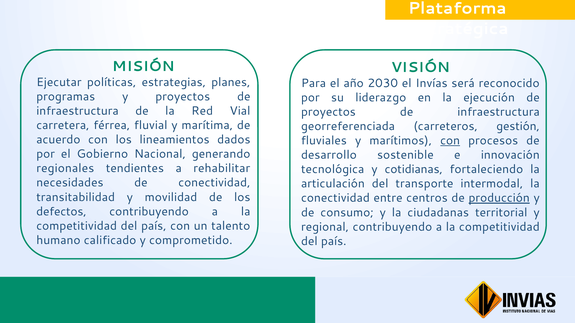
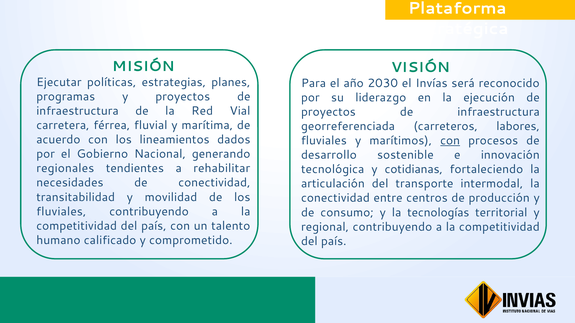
gestión: gestión -> labores
producción underline: present -> none
defectos at (61, 212): defectos -> fluviales
ciudadanas: ciudadanas -> tecnologías
